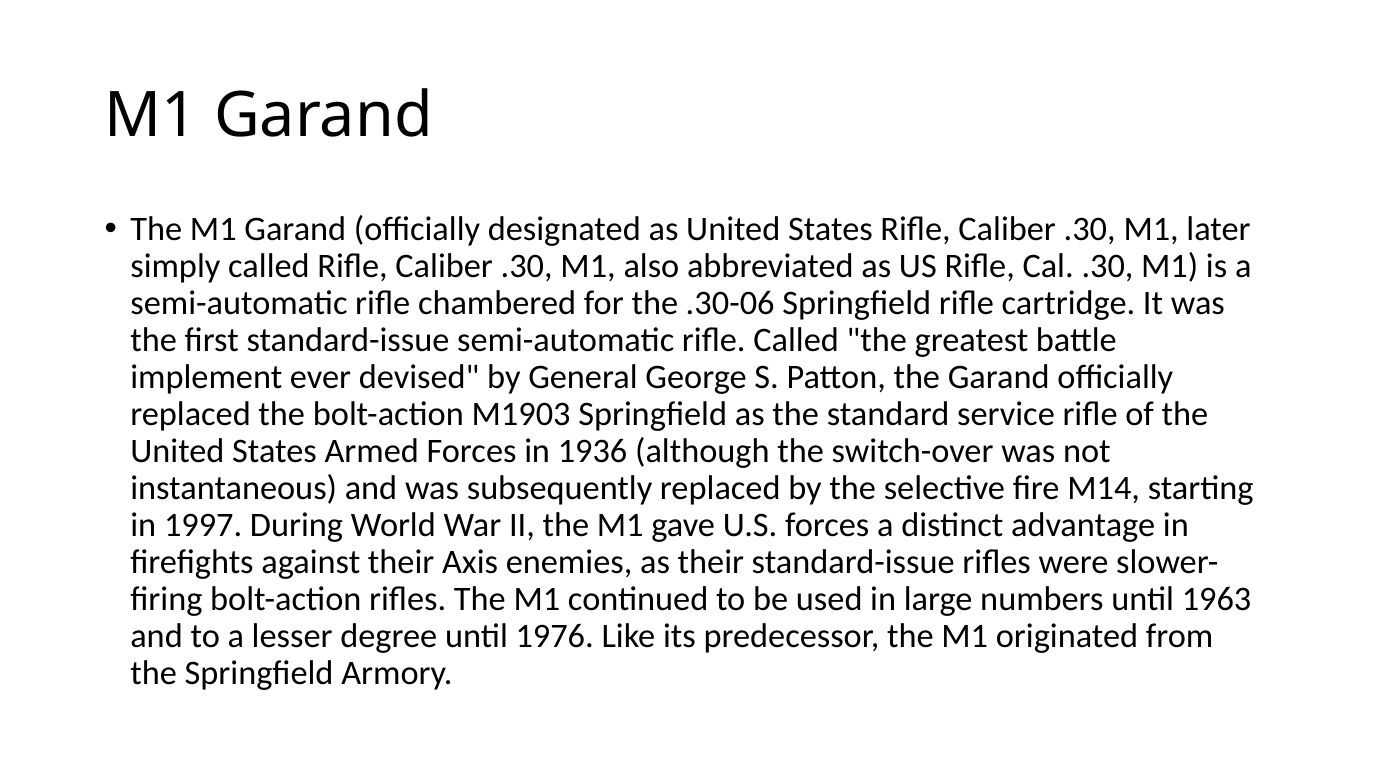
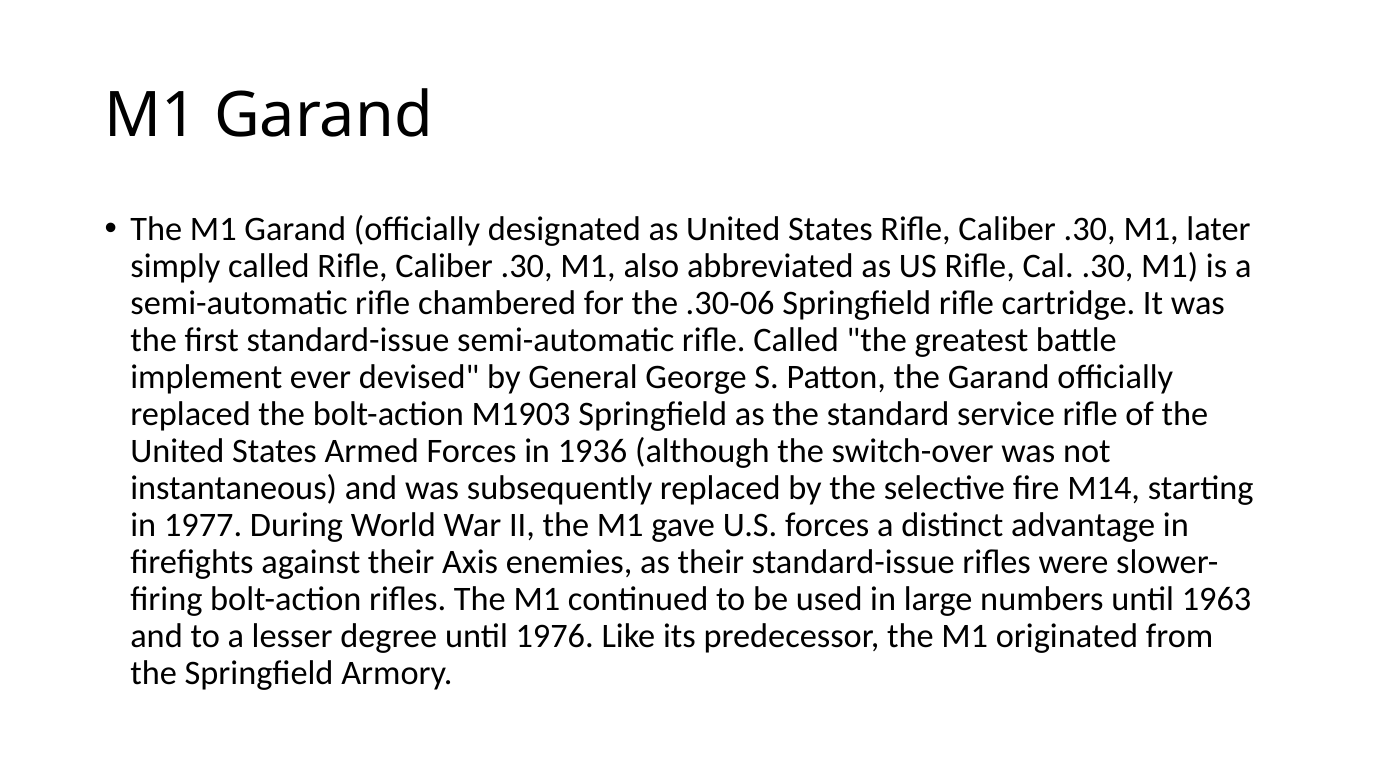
1997: 1997 -> 1977
